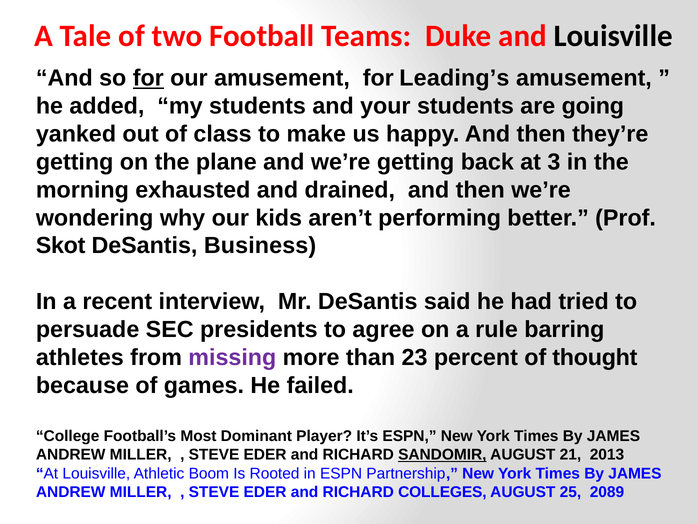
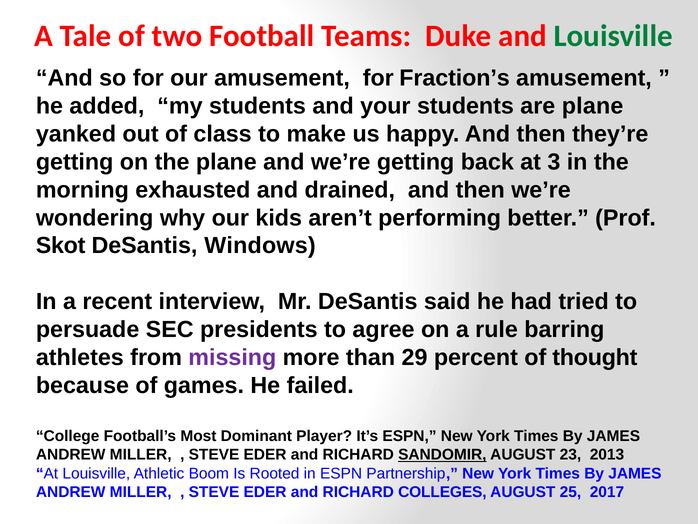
Louisville at (613, 36) colour: black -> green
for at (148, 78) underline: present -> none
Leading’s: Leading’s -> Fraction’s
are going: going -> plane
Business: Business -> Windows
23: 23 -> 29
21: 21 -> 23
2089: 2089 -> 2017
